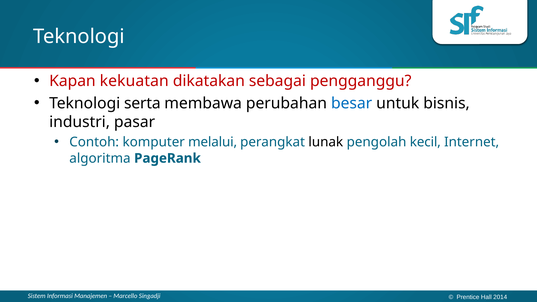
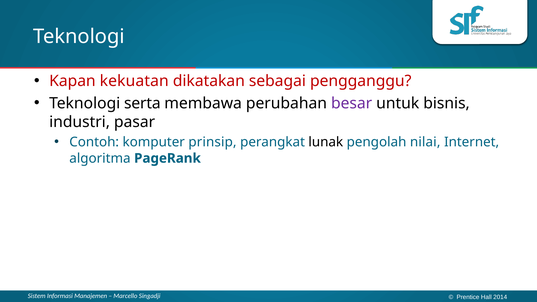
besar colour: blue -> purple
melalui: melalui -> prinsip
kecil: kecil -> nilai
